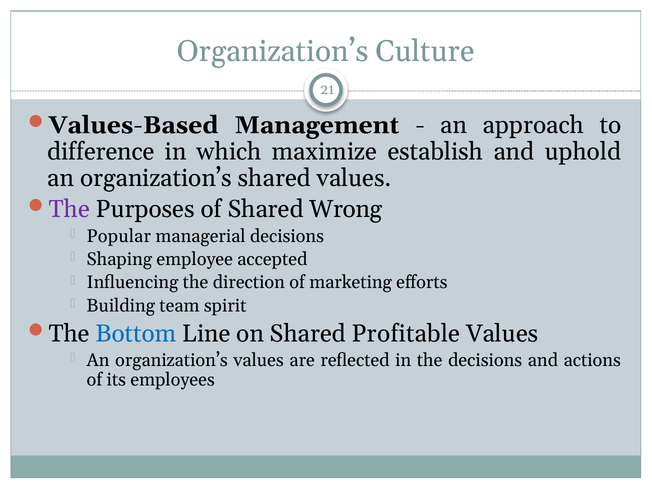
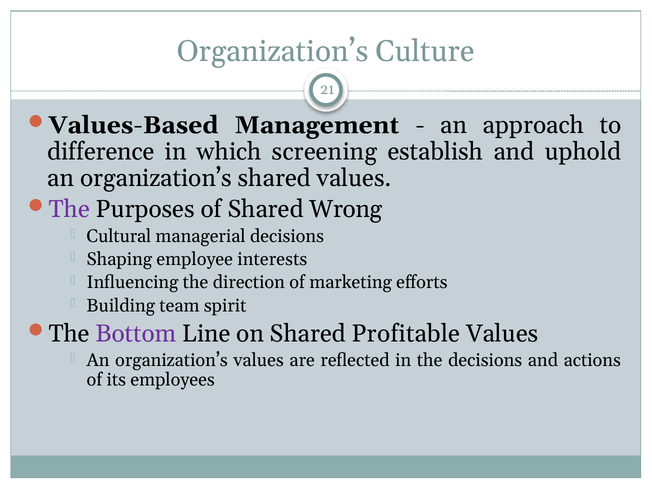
maximize: maximize -> screening
Popular: Popular -> Cultural
accepted: accepted -> interests
Bottom colour: blue -> purple
